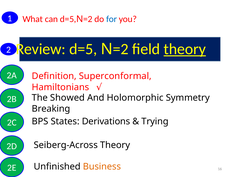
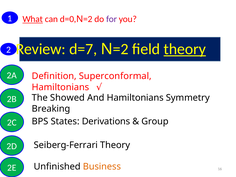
What underline: none -> present
can d=5: d=5 -> d=0
for colour: blue -> purple
Review d=5: d=5 -> d=7
And Holomorphic: Holomorphic -> Hamiltonians
Trying: Trying -> Group
Seiberg-Across: Seiberg-Across -> Seiberg-Ferrari
